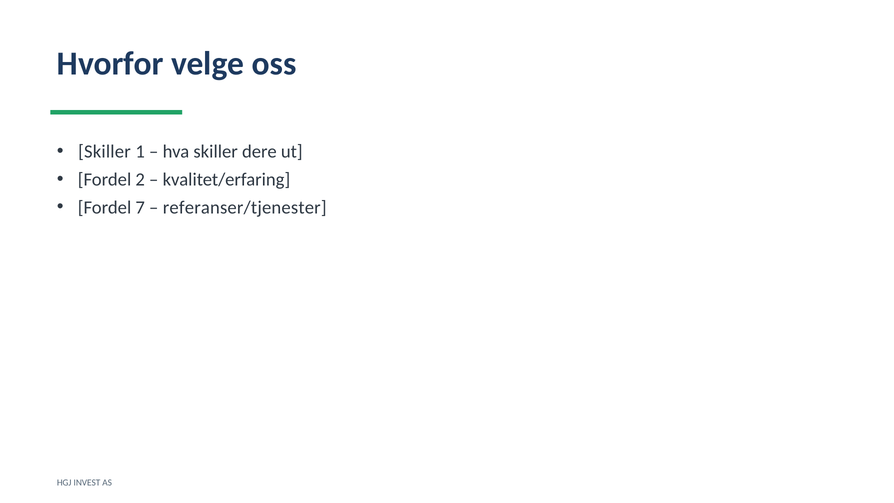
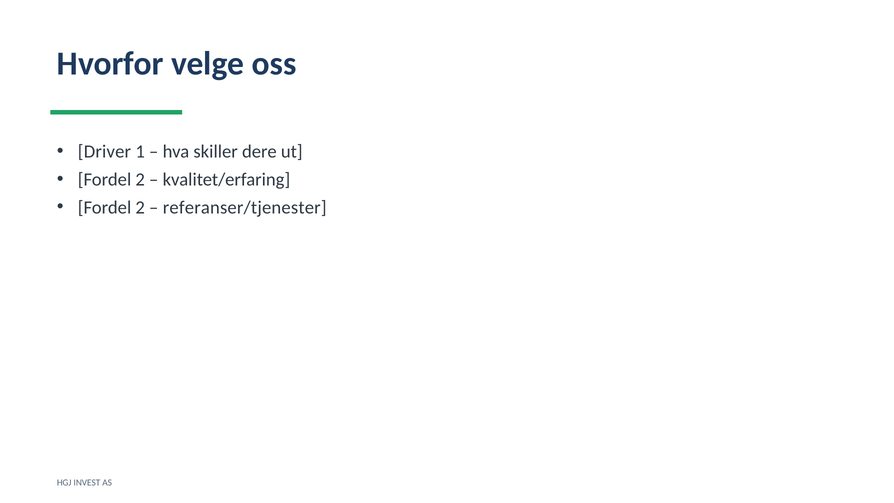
Skiller at (104, 151): Skiller -> Driver
7 at (140, 207): 7 -> 2
